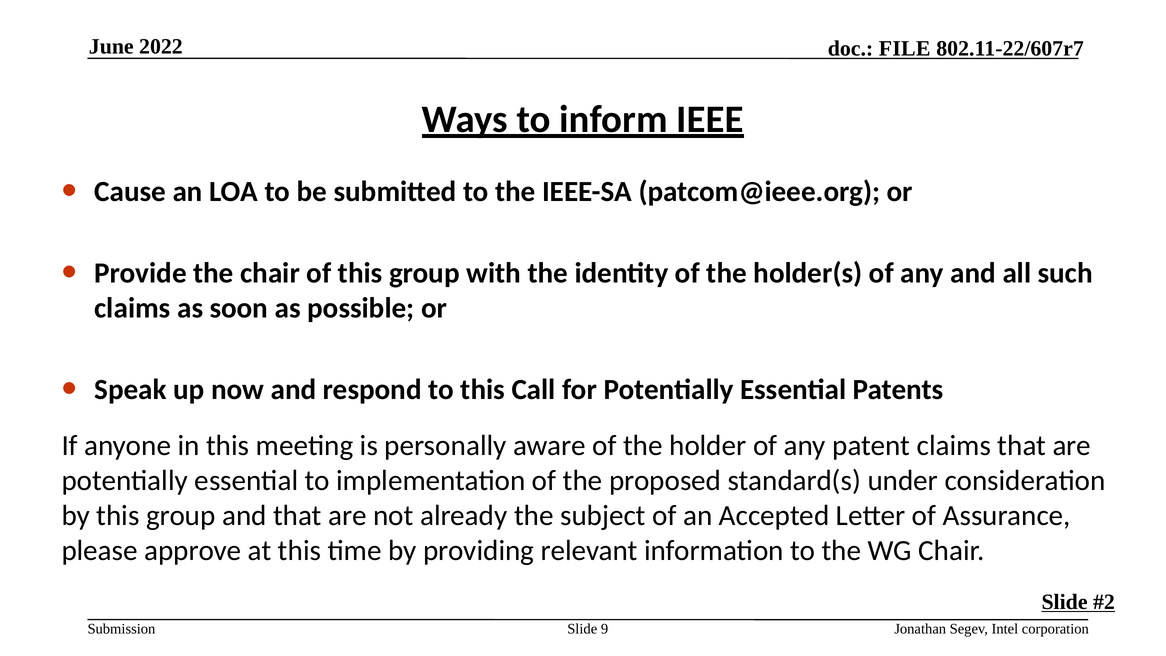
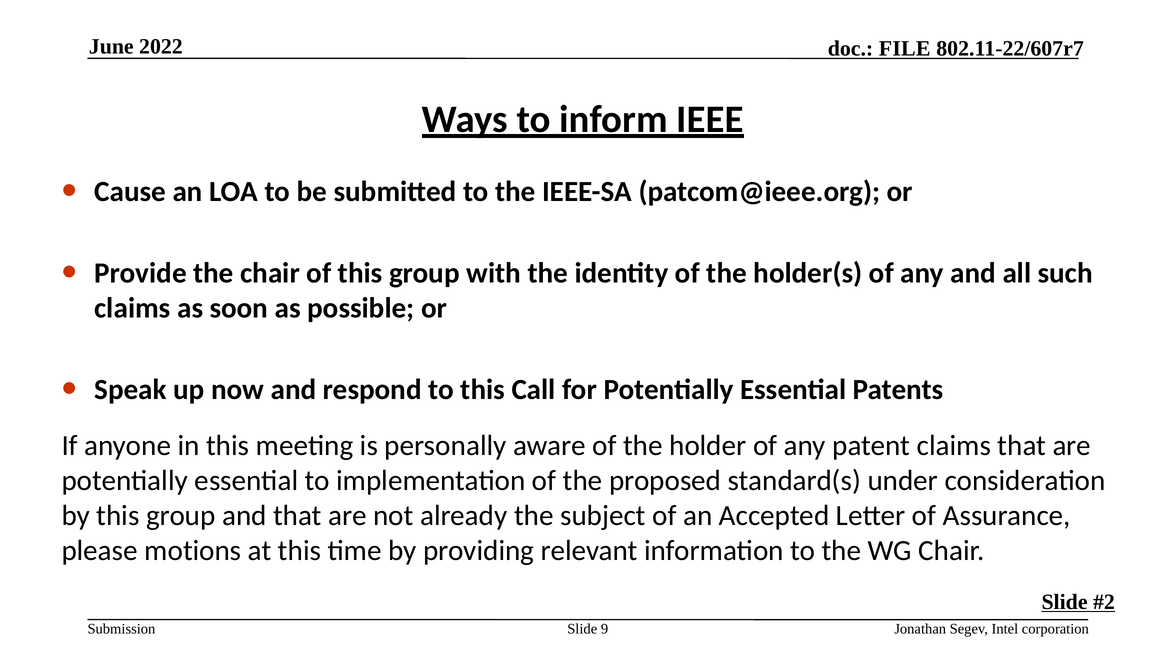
approve: approve -> motions
